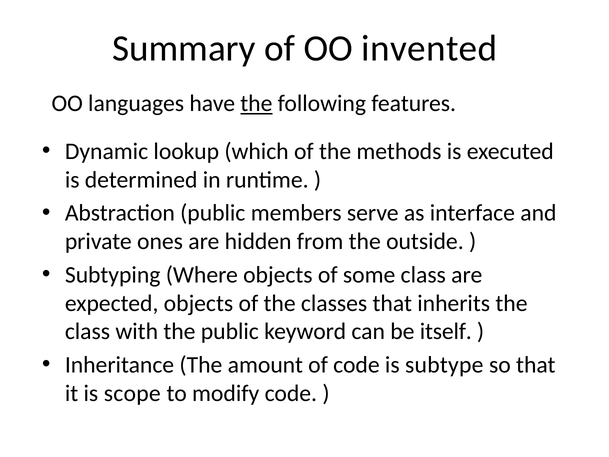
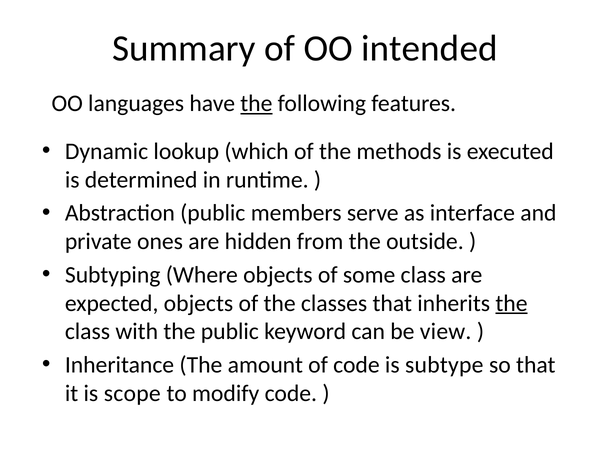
invented: invented -> intended
the at (511, 303) underline: none -> present
itself: itself -> view
